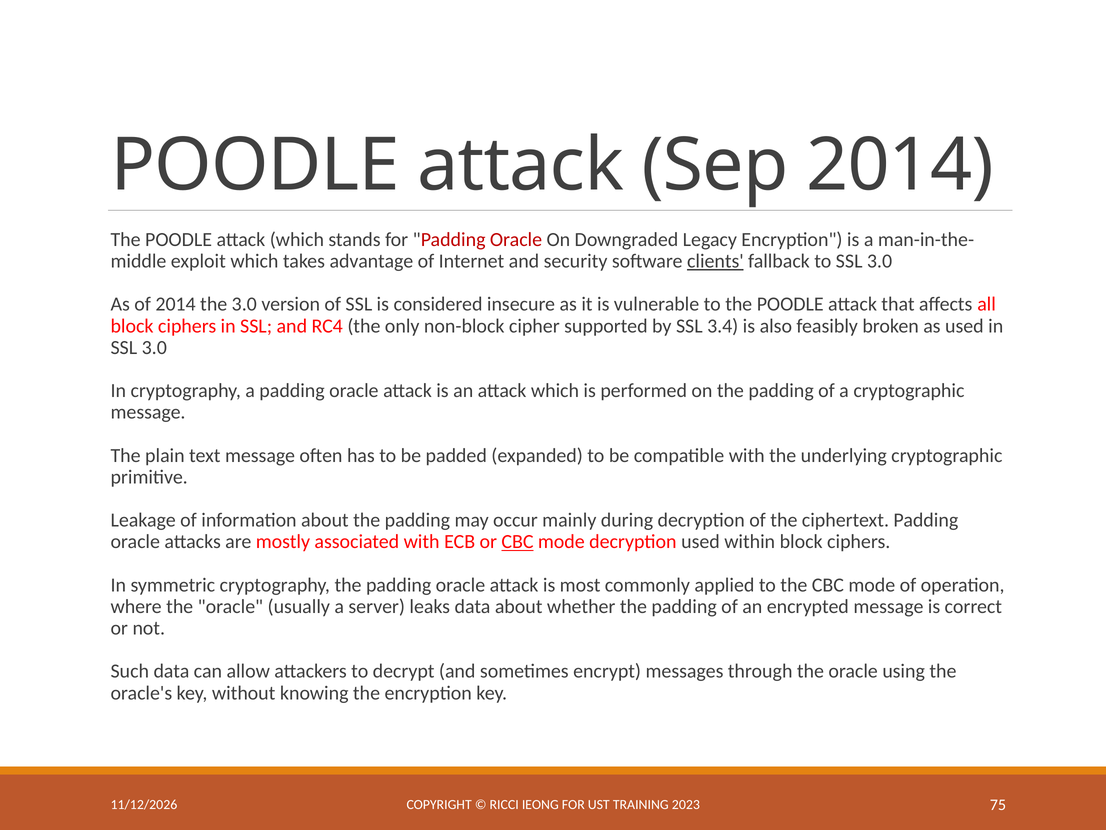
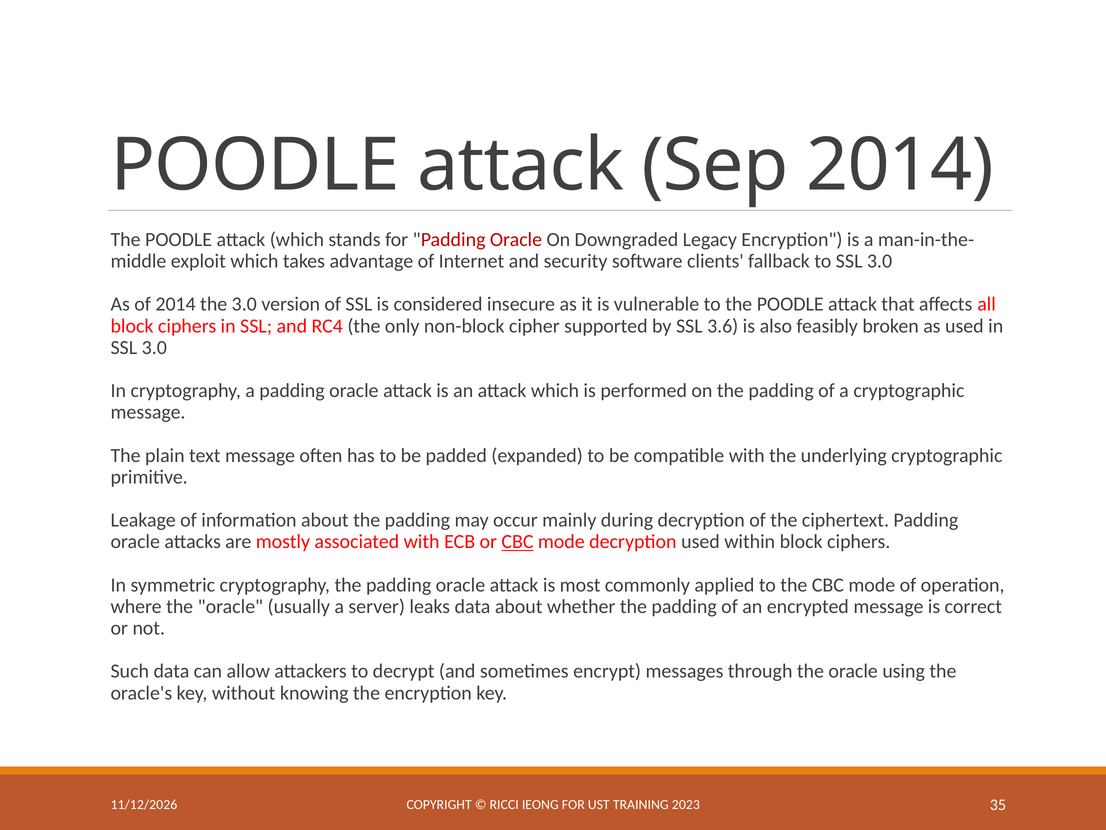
clients underline: present -> none
3.4: 3.4 -> 3.6
75: 75 -> 35
